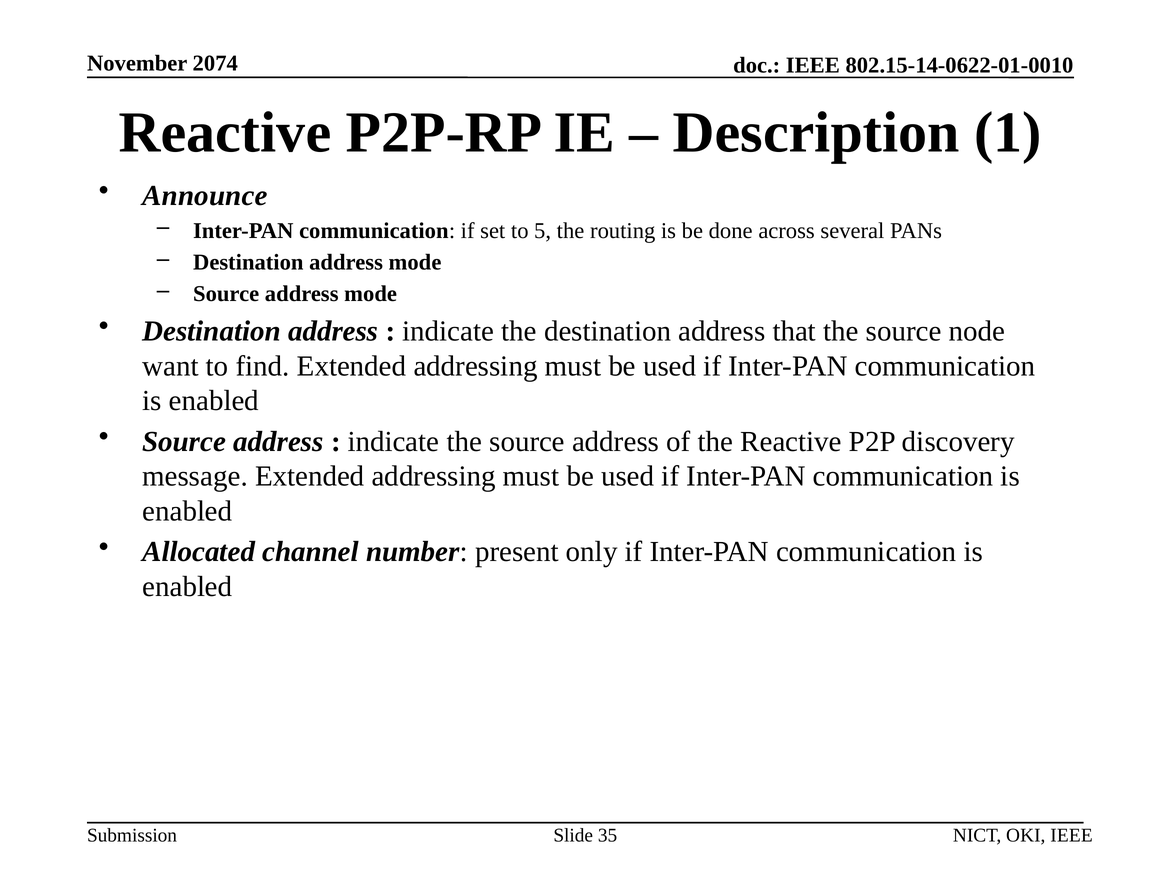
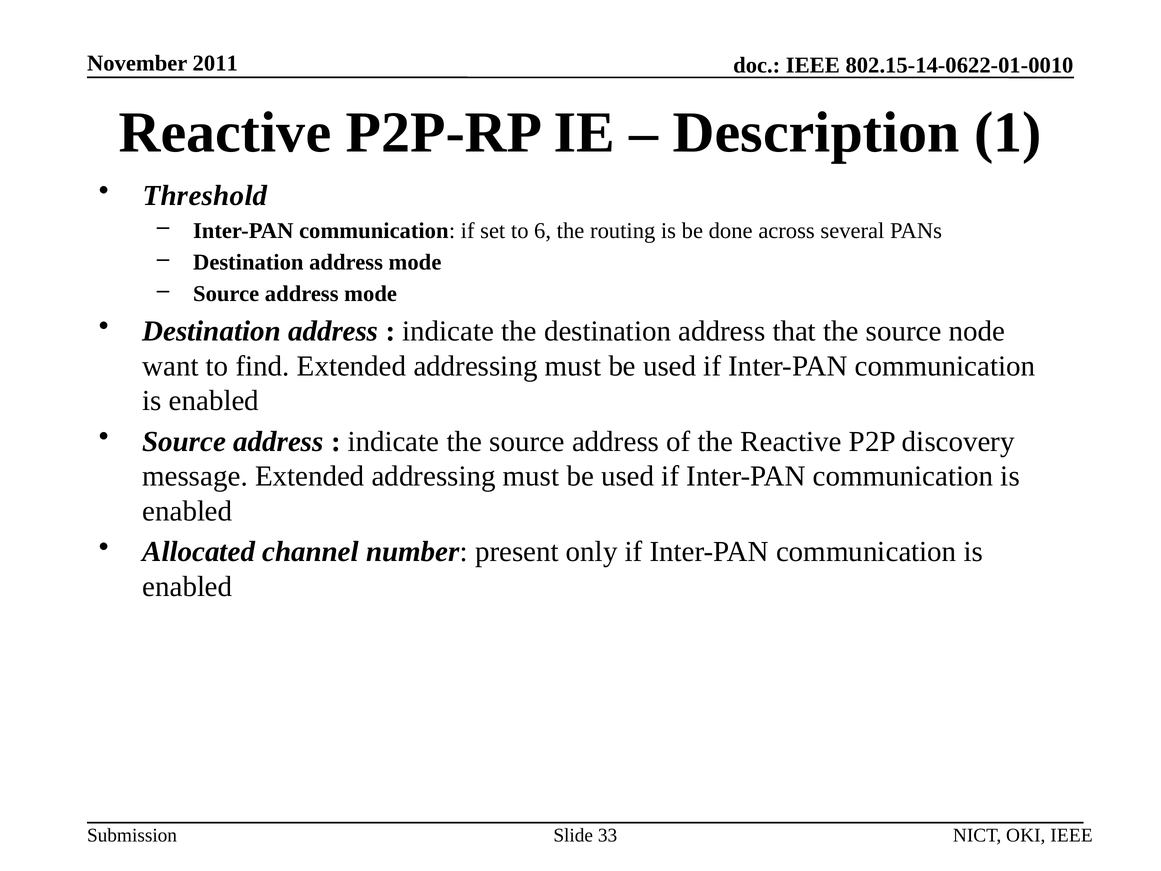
2074: 2074 -> 2011
Announce: Announce -> Threshold
5: 5 -> 6
35: 35 -> 33
